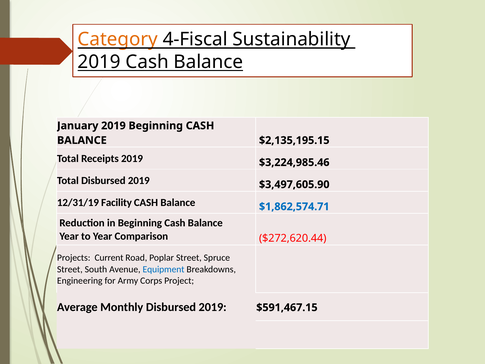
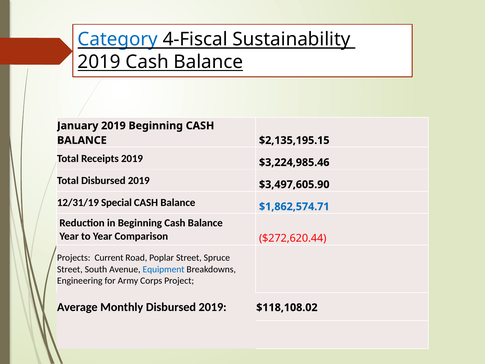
Category colour: orange -> blue
Facility: Facility -> Special
$591,467.15: $591,467.15 -> $118,108.02
